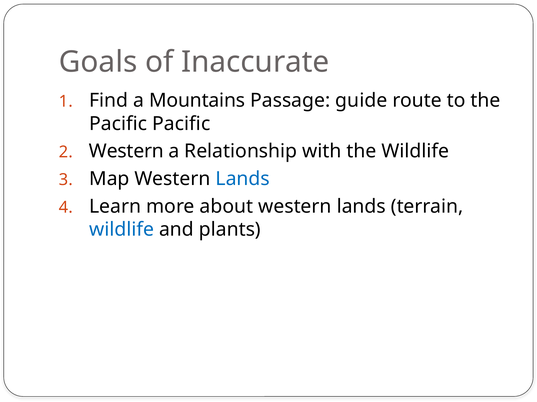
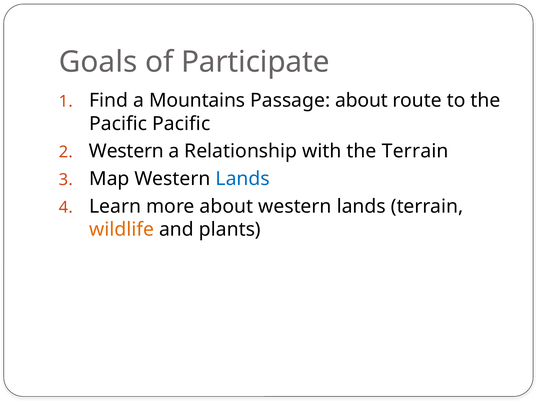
Inaccurate: Inaccurate -> Participate
Passage guide: guide -> about
the Wildlife: Wildlife -> Terrain
wildlife at (122, 230) colour: blue -> orange
